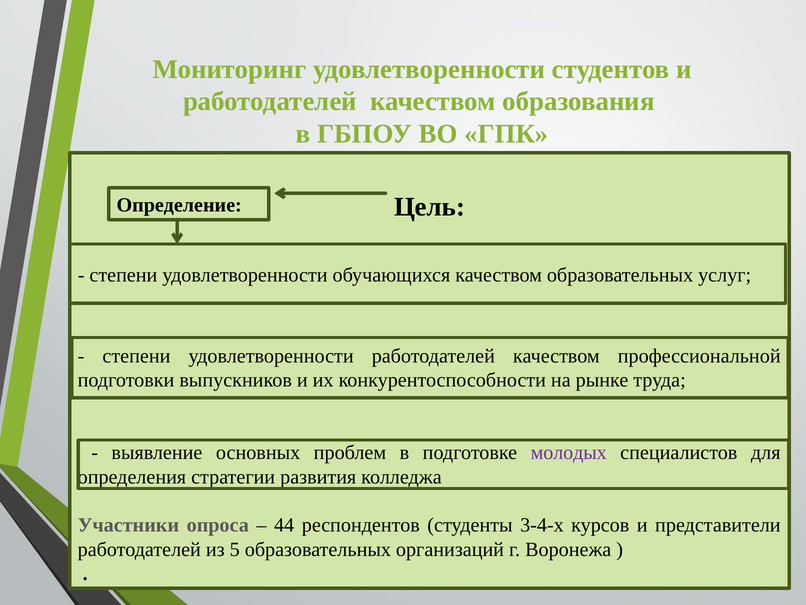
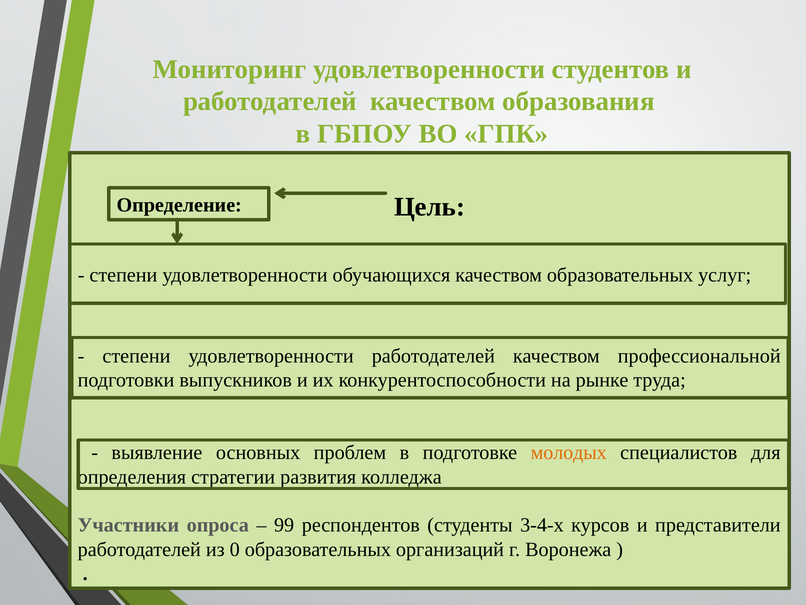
молодых colour: purple -> orange
44: 44 -> 99
5: 5 -> 0
